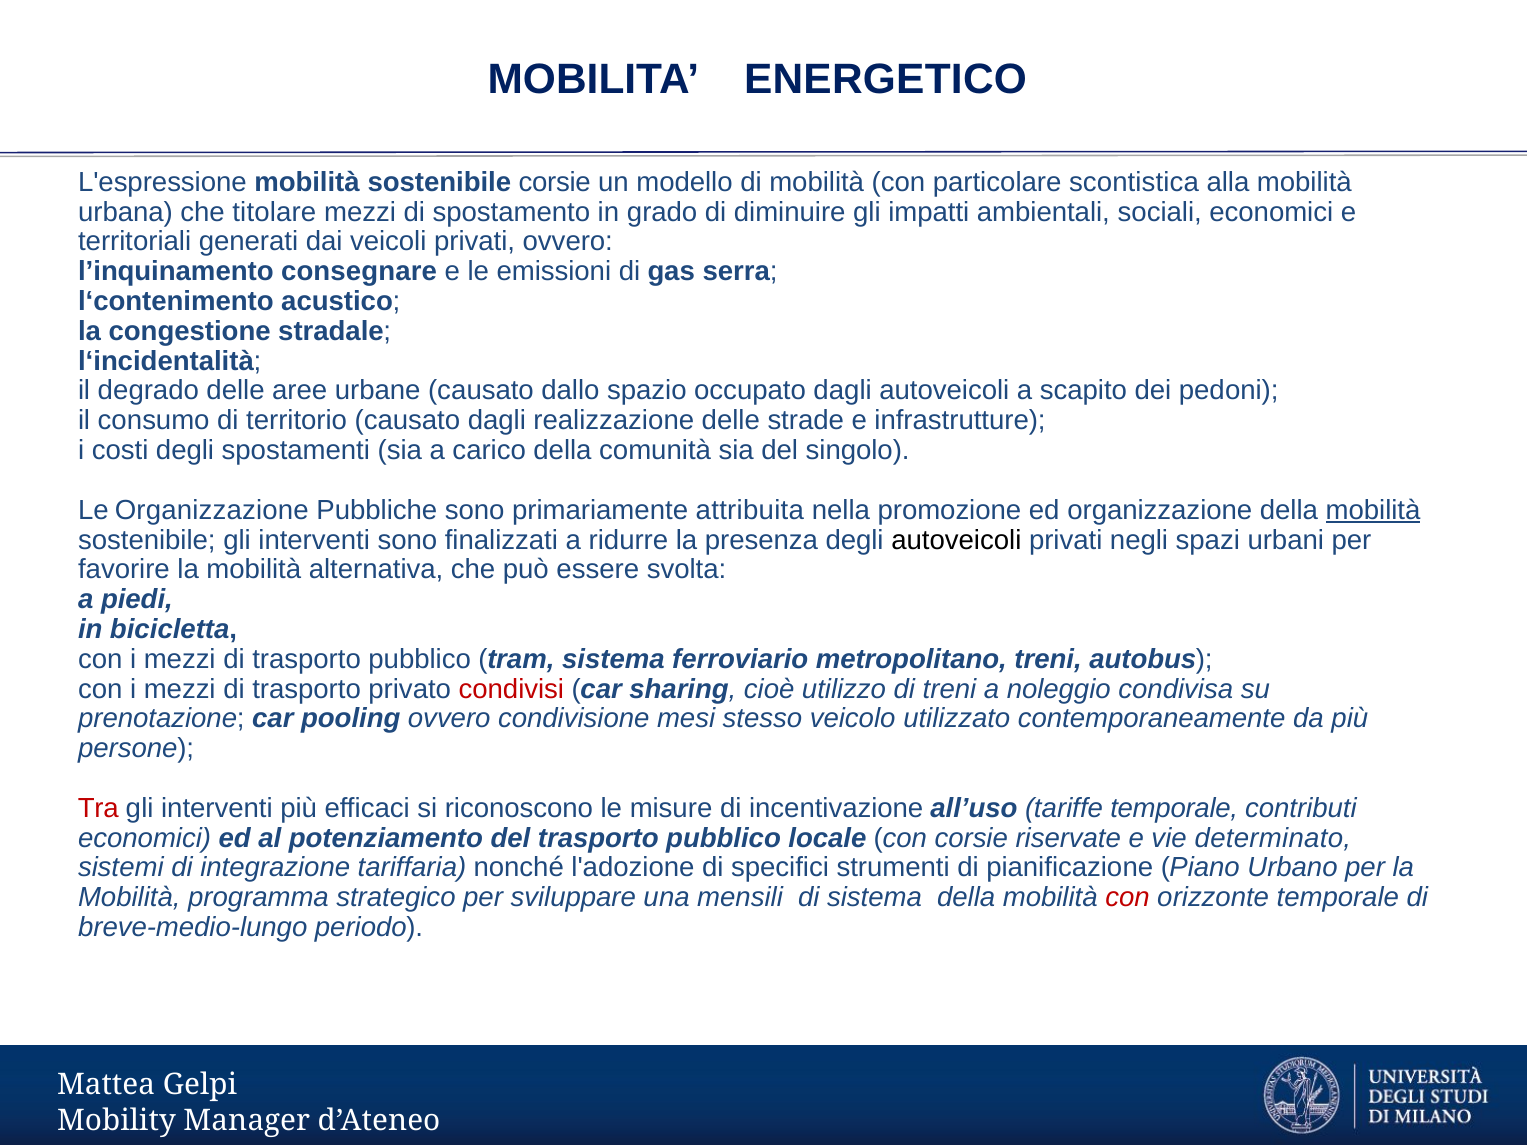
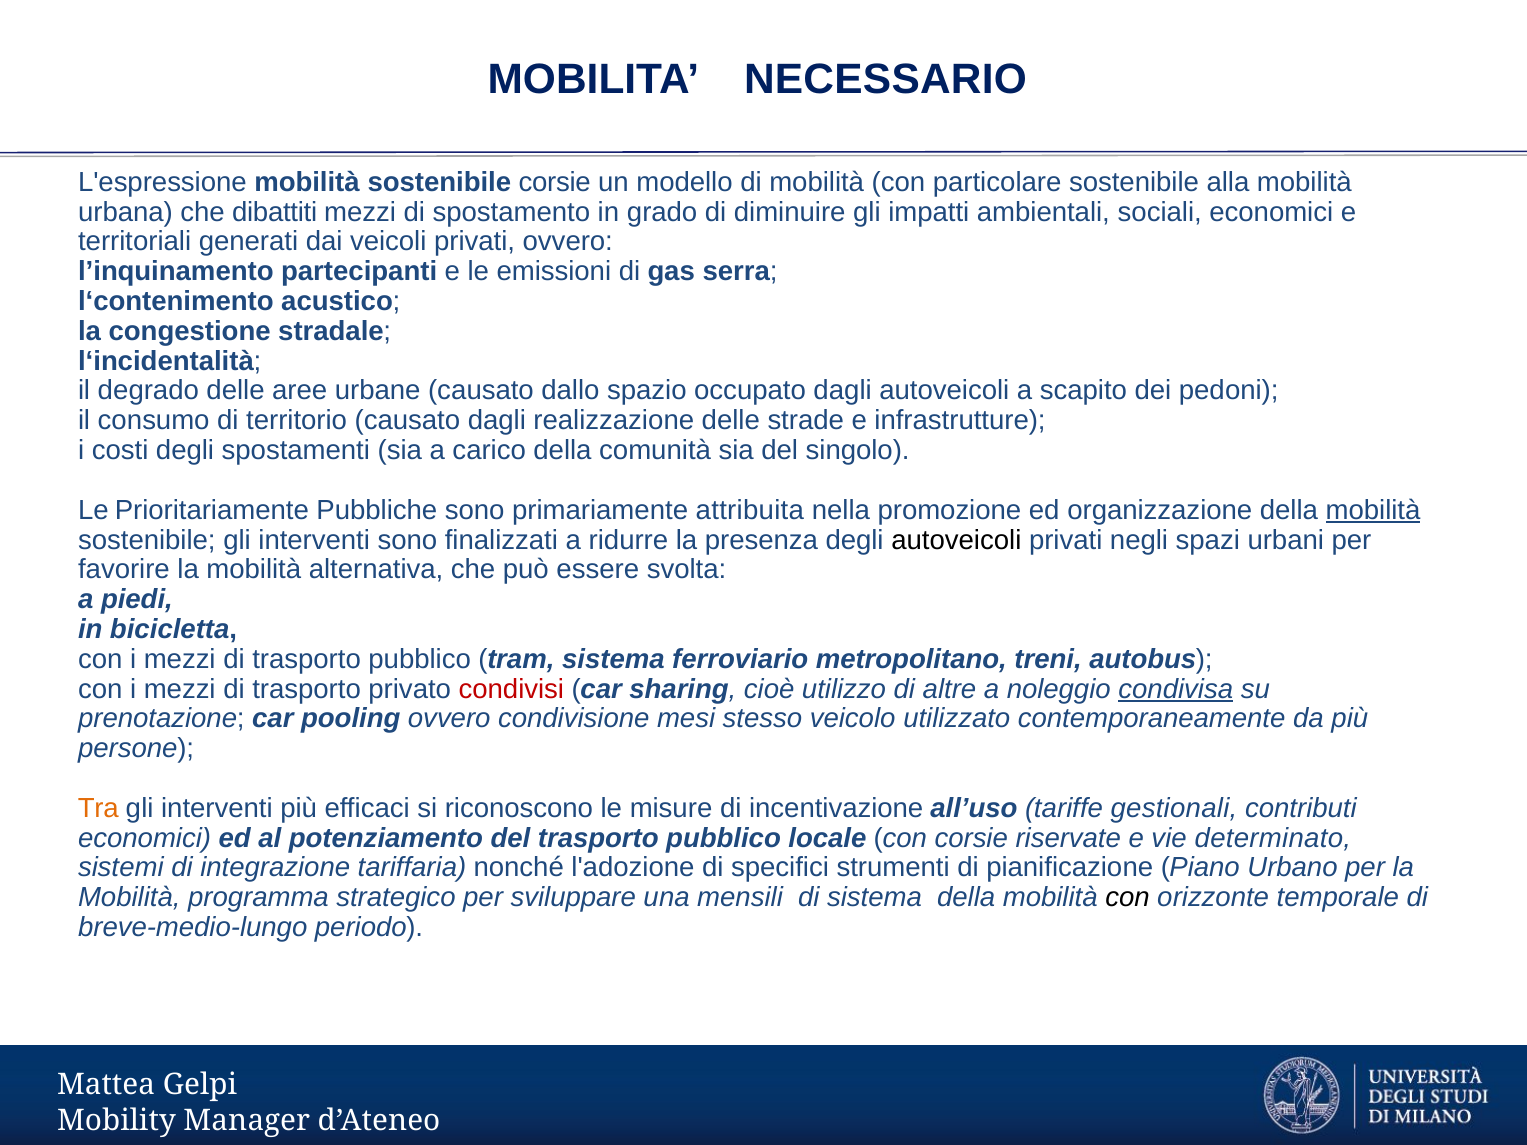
ENERGETICO: ENERGETICO -> NECESSARIO
particolare scontistica: scontistica -> sostenibile
titolare: titolare -> dibattiti
consegnare: consegnare -> partecipanti
Le Organizzazione: Organizzazione -> Prioritariamente
di treni: treni -> altre
condivisa underline: none -> present
Tra colour: red -> orange
tariffe temporale: temporale -> gestionali
con at (1127, 898) colour: red -> black
